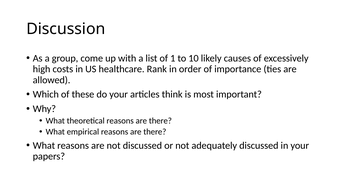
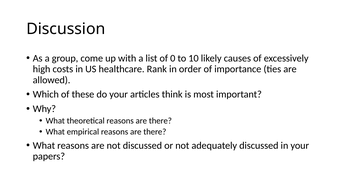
1: 1 -> 0
